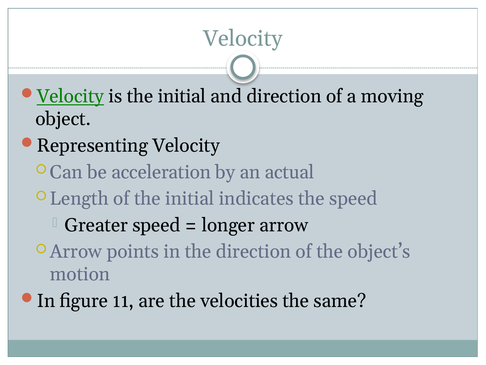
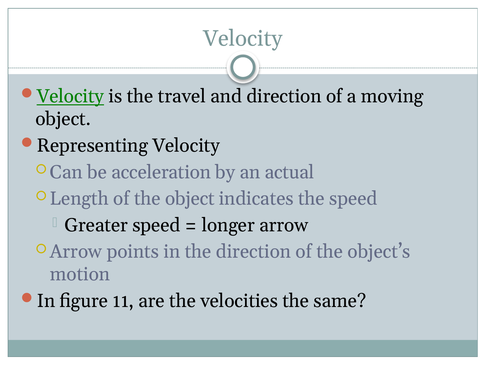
is the initial: initial -> travel
of the initial: initial -> object
